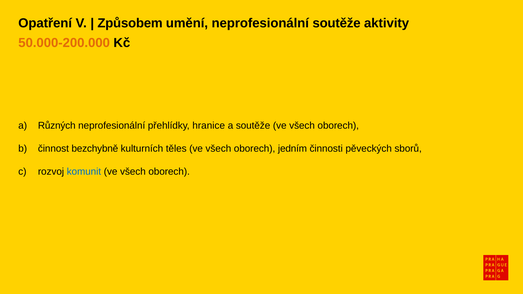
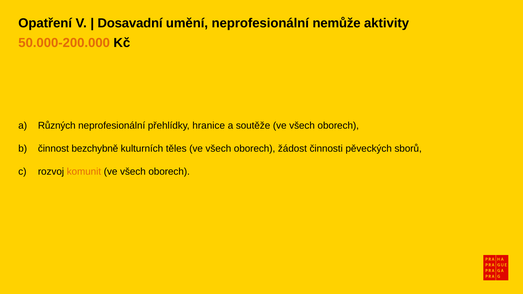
Způsobem: Způsobem -> Dosavadní
neprofesionální soutěže: soutěže -> nemůže
jedním: jedním -> žádost
komunit colour: blue -> orange
